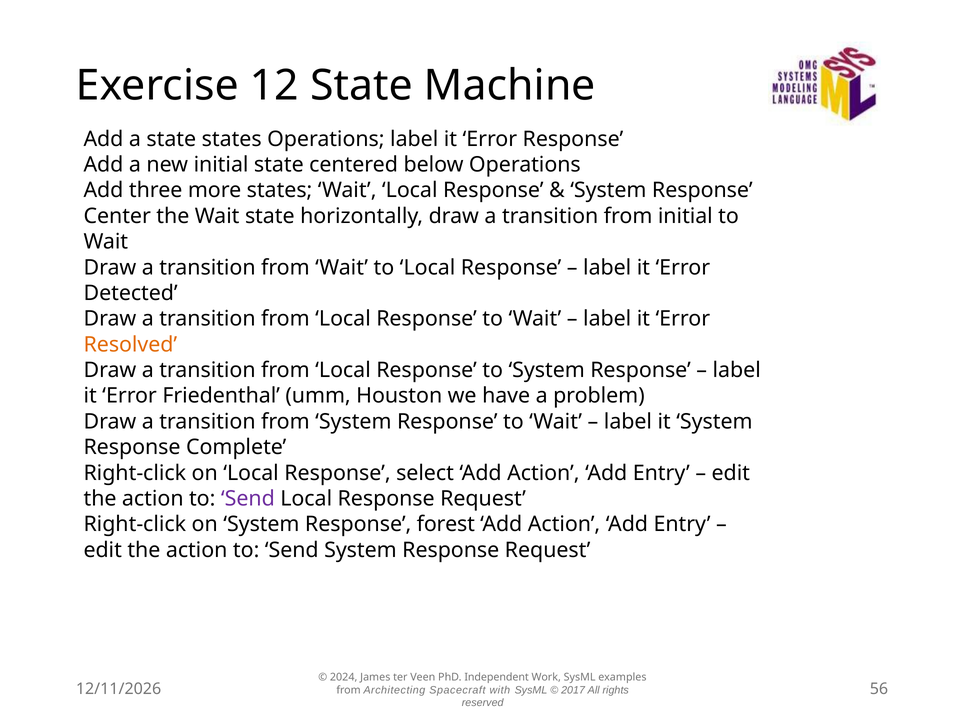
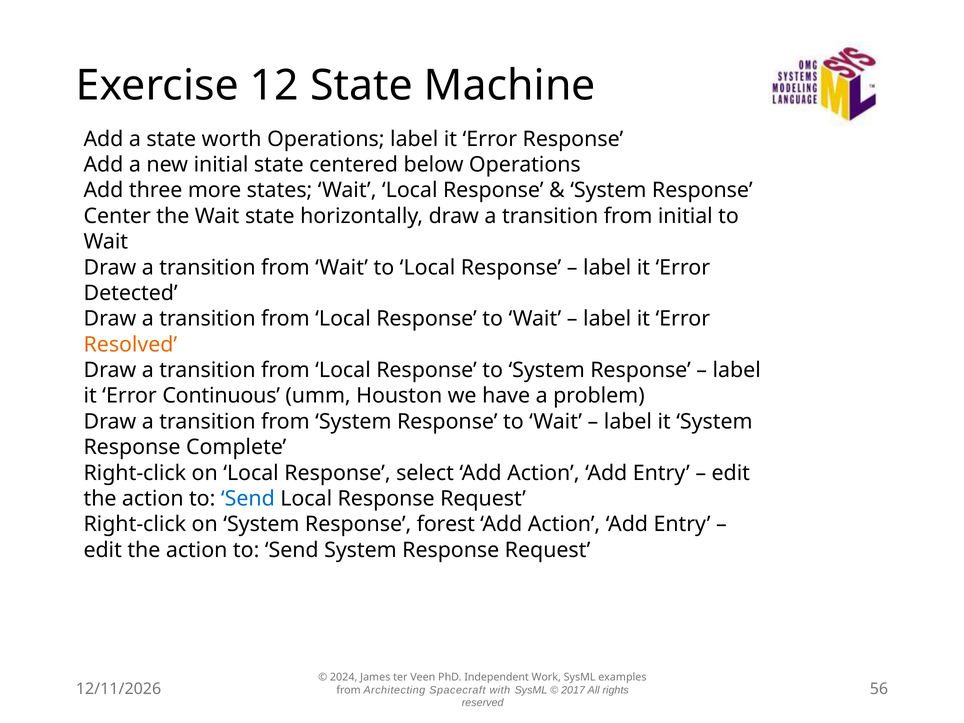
state states: states -> worth
Friedenthal: Friedenthal -> Continuous
Send at (248, 499) colour: purple -> blue
